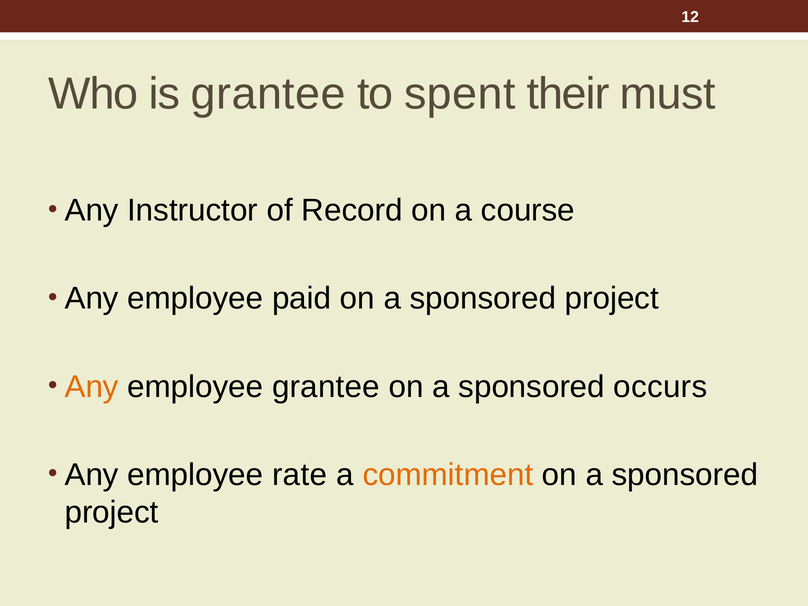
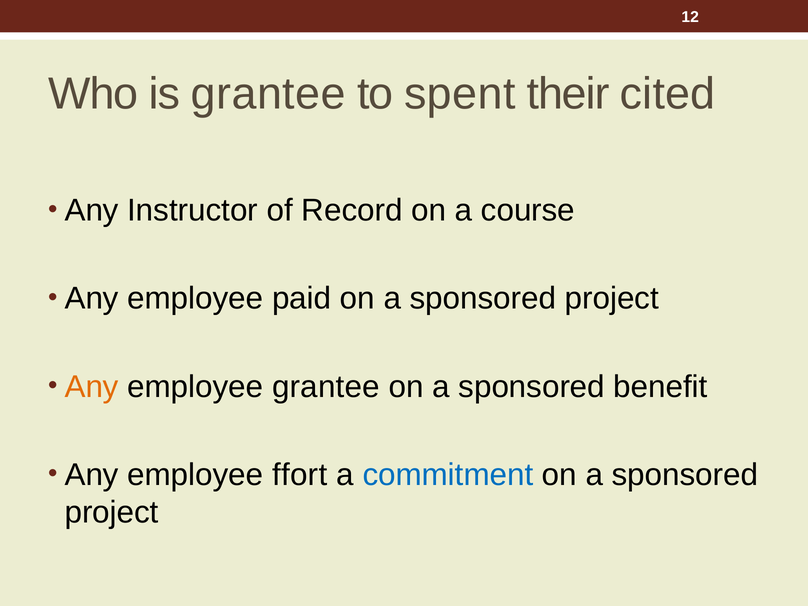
must: must -> cited
occurs: occurs -> benefit
rate: rate -> ffort
commitment colour: orange -> blue
